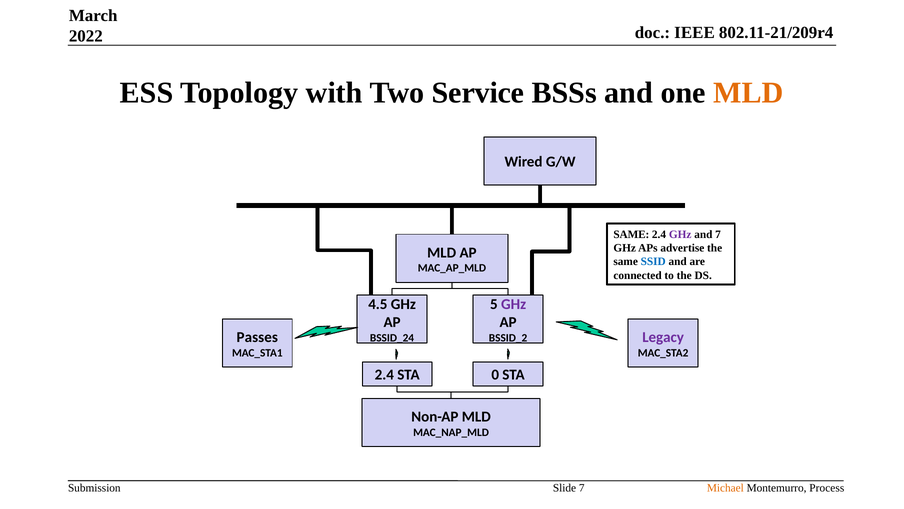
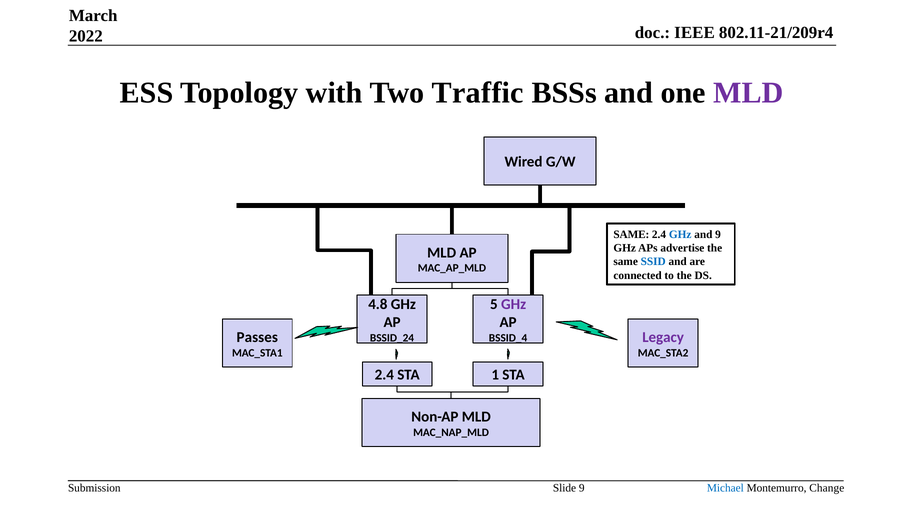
Service: Service -> Traffic
MLD at (748, 92) colour: orange -> purple
GHz at (680, 234) colour: purple -> blue
and 7: 7 -> 9
4.5: 4.5 -> 4.8
BSSID_2: BSSID_2 -> BSSID_4
0: 0 -> 1
Slide 7: 7 -> 9
Michael colour: orange -> blue
Process: Process -> Change
